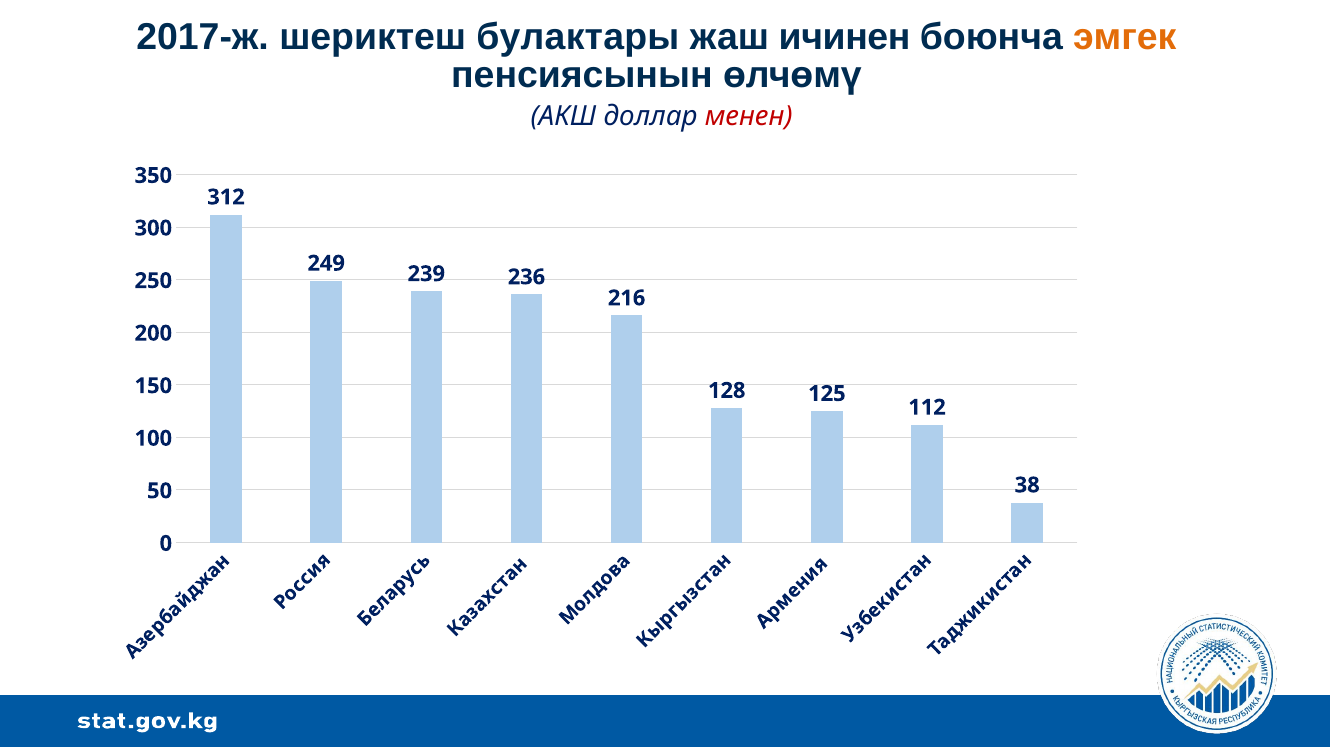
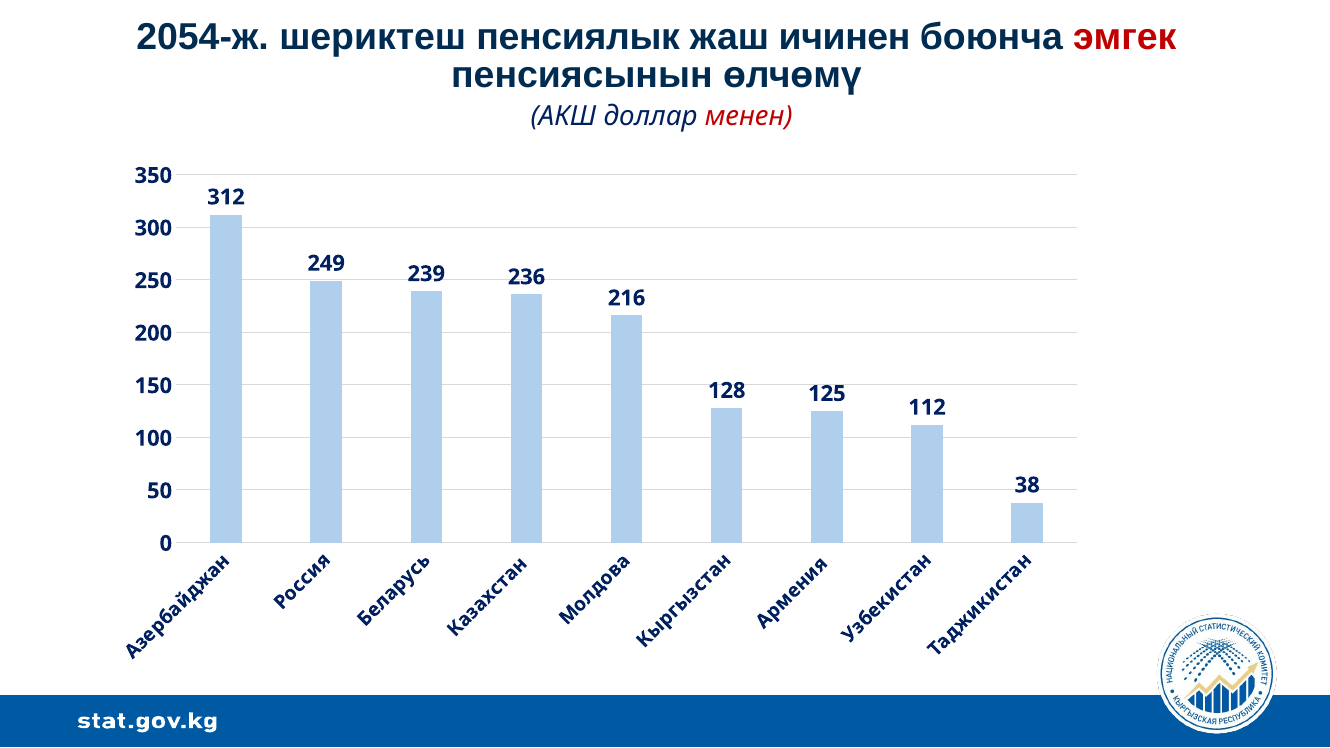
2017-ж: 2017-ж -> 2054-ж
булактары: булактары -> пенсиялык
эмгек colour: orange -> red
